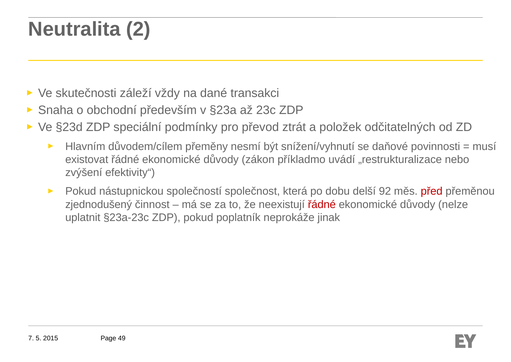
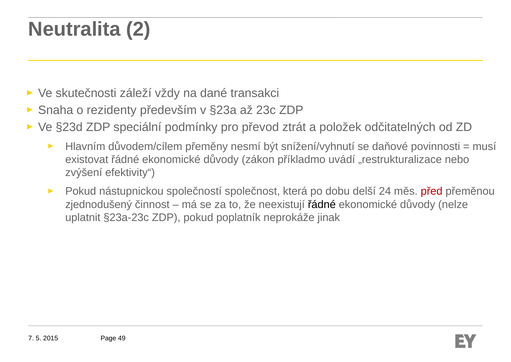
obchodní: obchodní -> rezidenty
92: 92 -> 24
řádné at (322, 204) colour: red -> black
